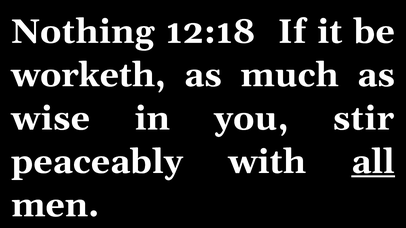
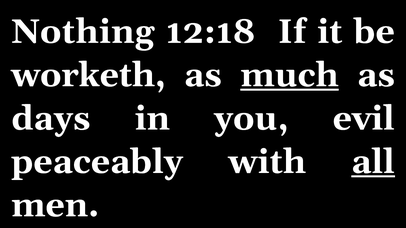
much underline: none -> present
wise: wise -> days
stir: stir -> evil
